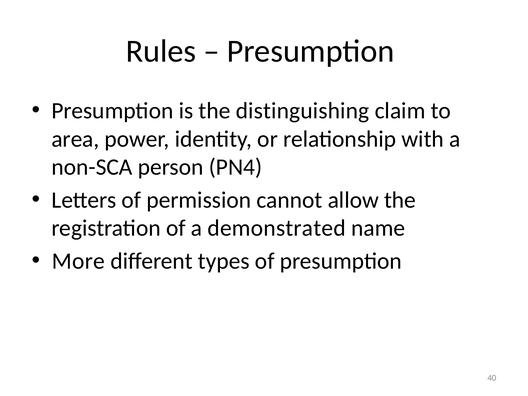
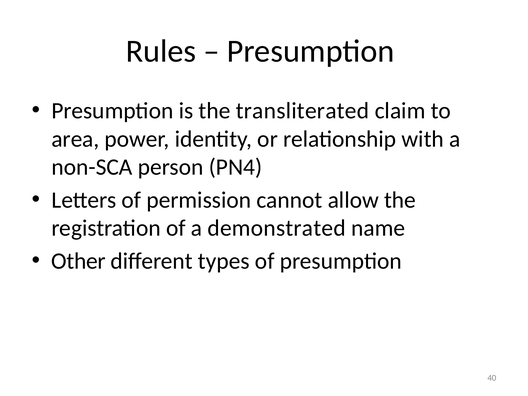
distinguishing: distinguishing -> transliterated
More: More -> Other
